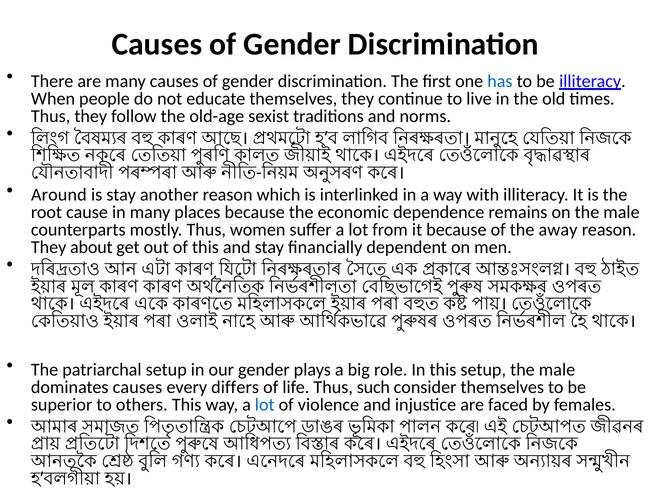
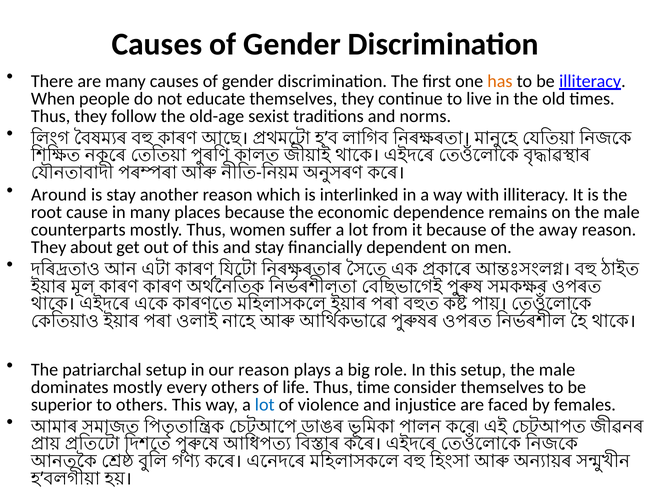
has colour: blue -> orange
our gender: gender -> reason
dominates causes: causes -> mostly
every differs: differs -> others
such: such -> time
